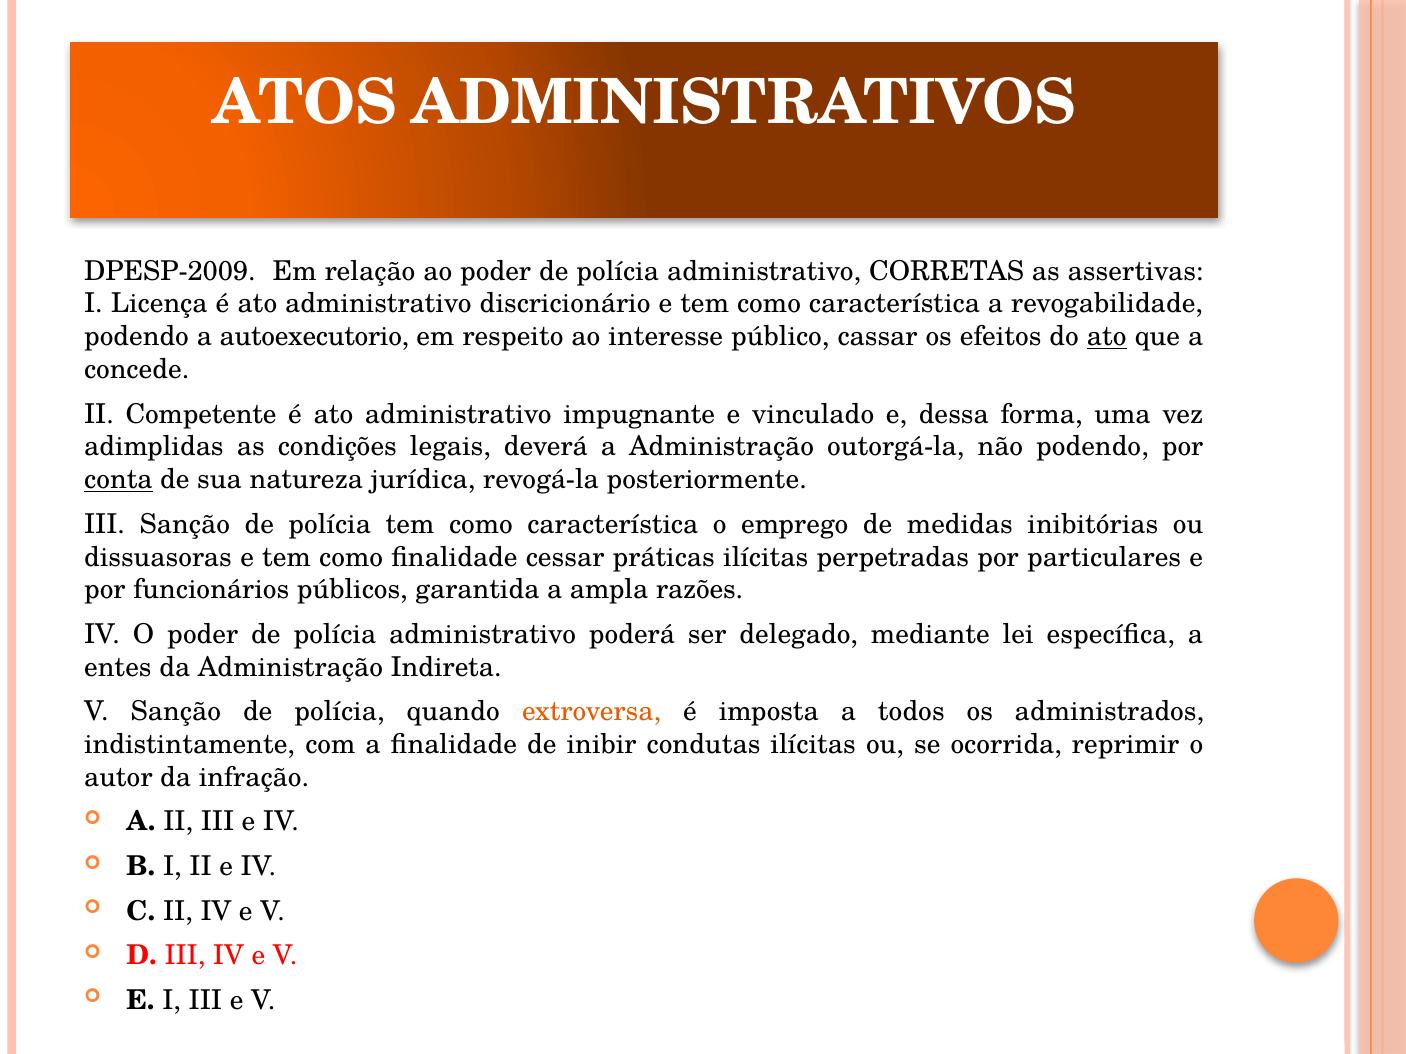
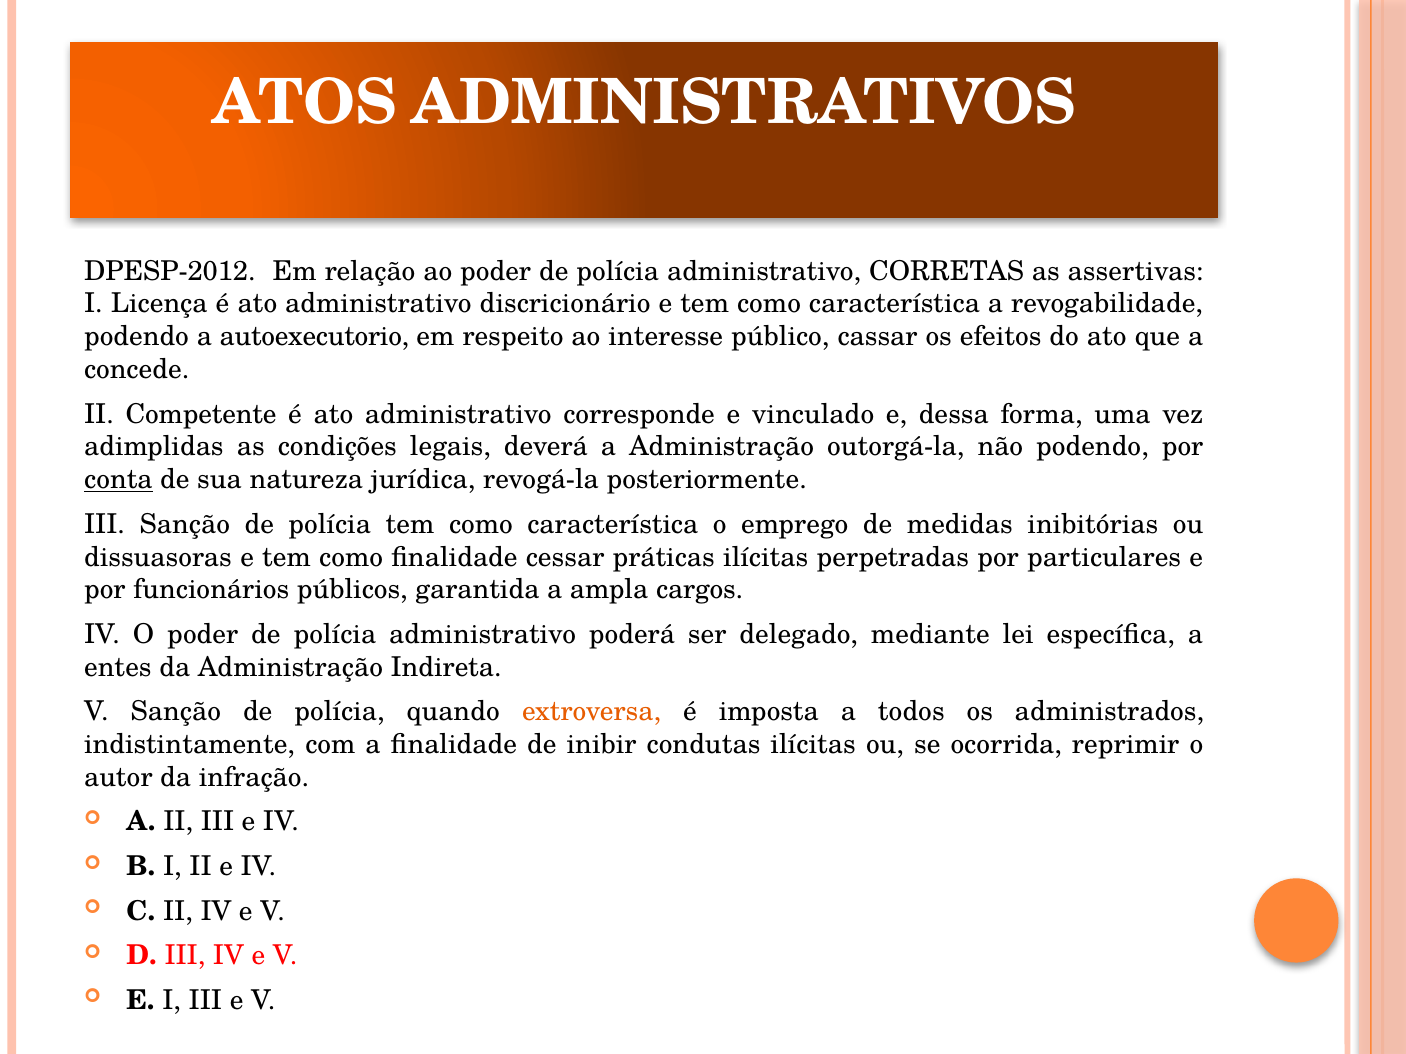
DPESP-2009: DPESP-2009 -> DPESP-2012
ato at (1107, 337) underline: present -> none
impugnante: impugnante -> corresponde
razões: razões -> cargos
